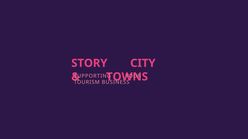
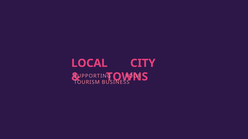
STORY: STORY -> LOCAL
